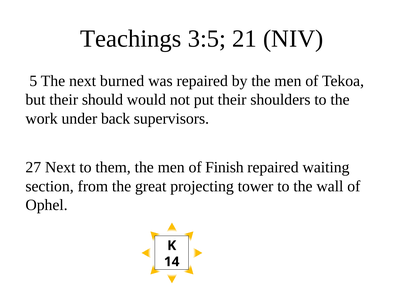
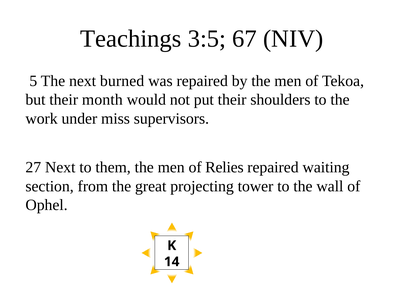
3:5 21: 21 -> 67
should: should -> month
back: back -> miss
Finish: Finish -> Relies
